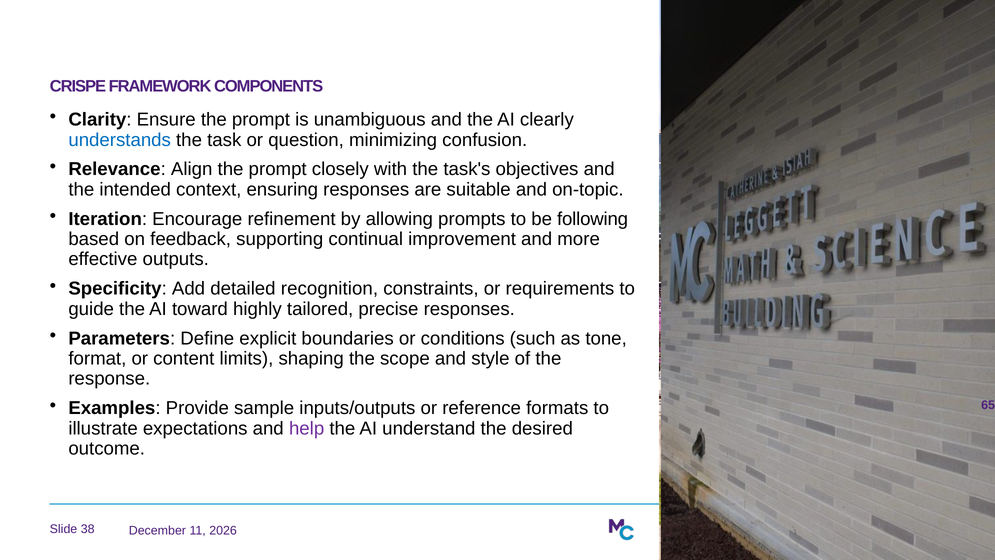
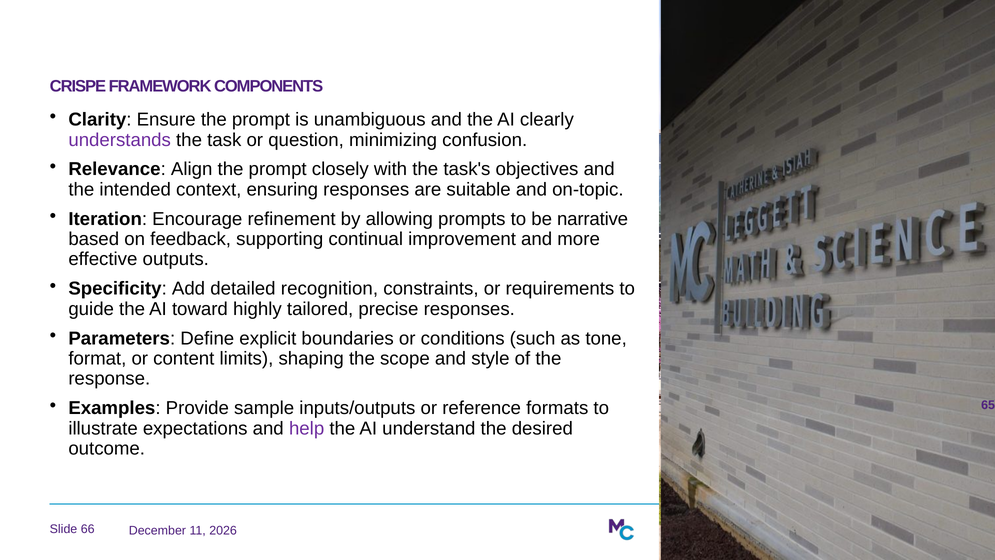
understands colour: blue -> purple
following: following -> narrative
38: 38 -> 66
